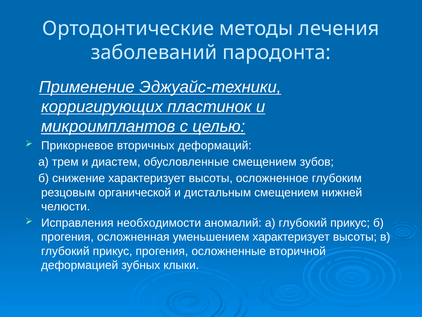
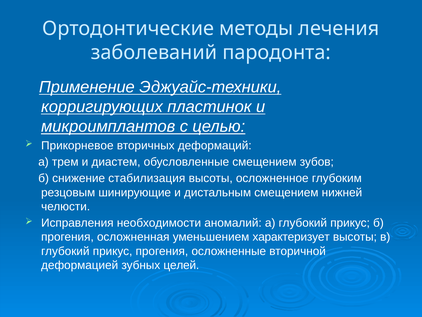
снижение характеризует: характеризует -> стабилизация
органической: органической -> шинирующие
клыки: клыки -> целей
